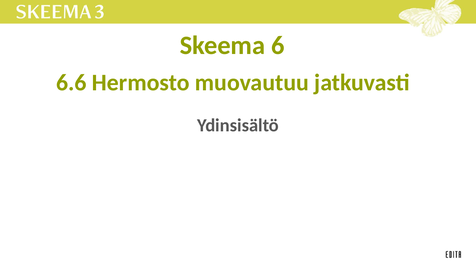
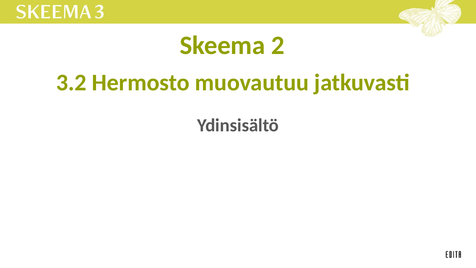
6: 6 -> 2
6.6: 6.6 -> 3.2
